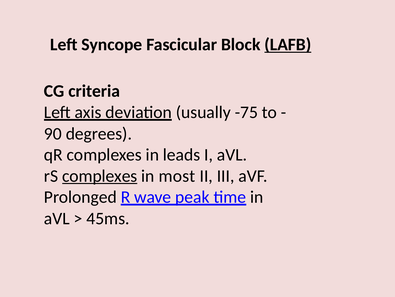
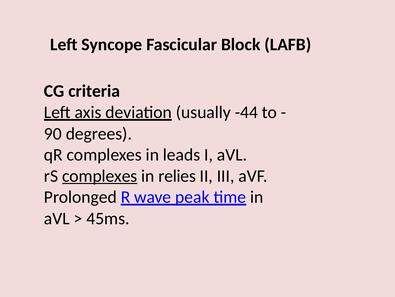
LAFB underline: present -> none
-75: -75 -> -44
most: most -> relies
